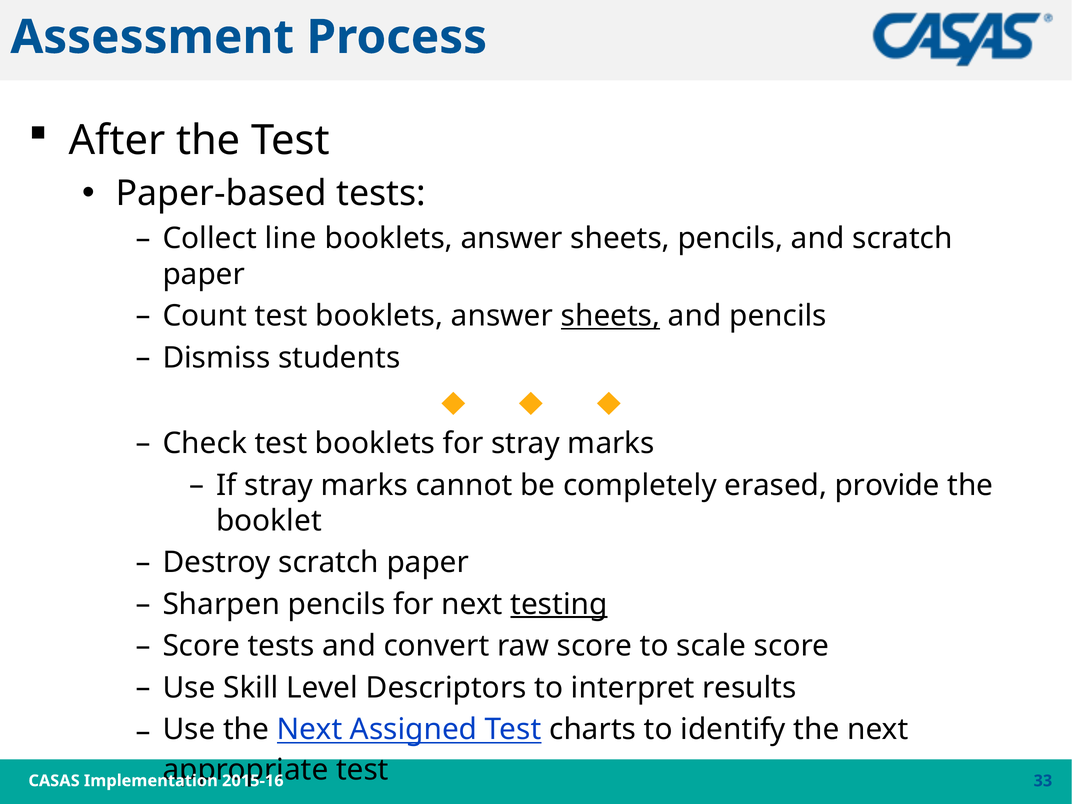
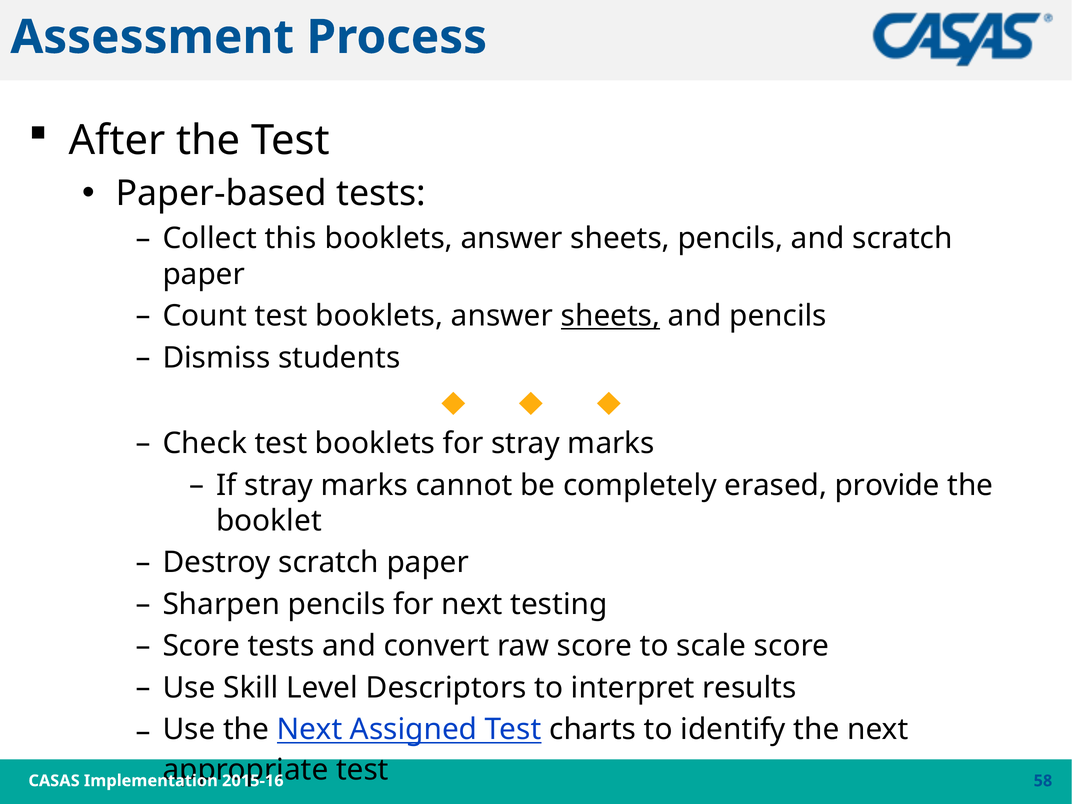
line: line -> this
testing underline: present -> none
33: 33 -> 58
